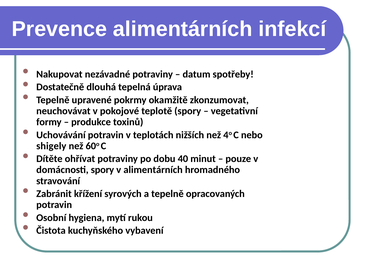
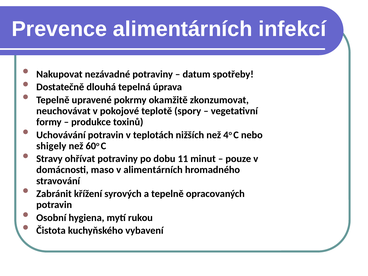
Dítěte: Dítěte -> Stravy
40: 40 -> 11
domácnosti spory: spory -> maso
